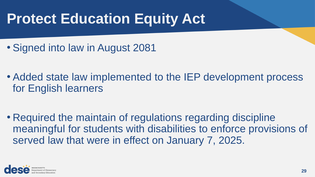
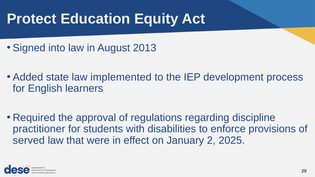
2081: 2081 -> 2013
maintain: maintain -> approval
meaningful: meaningful -> practitioner
7: 7 -> 2
